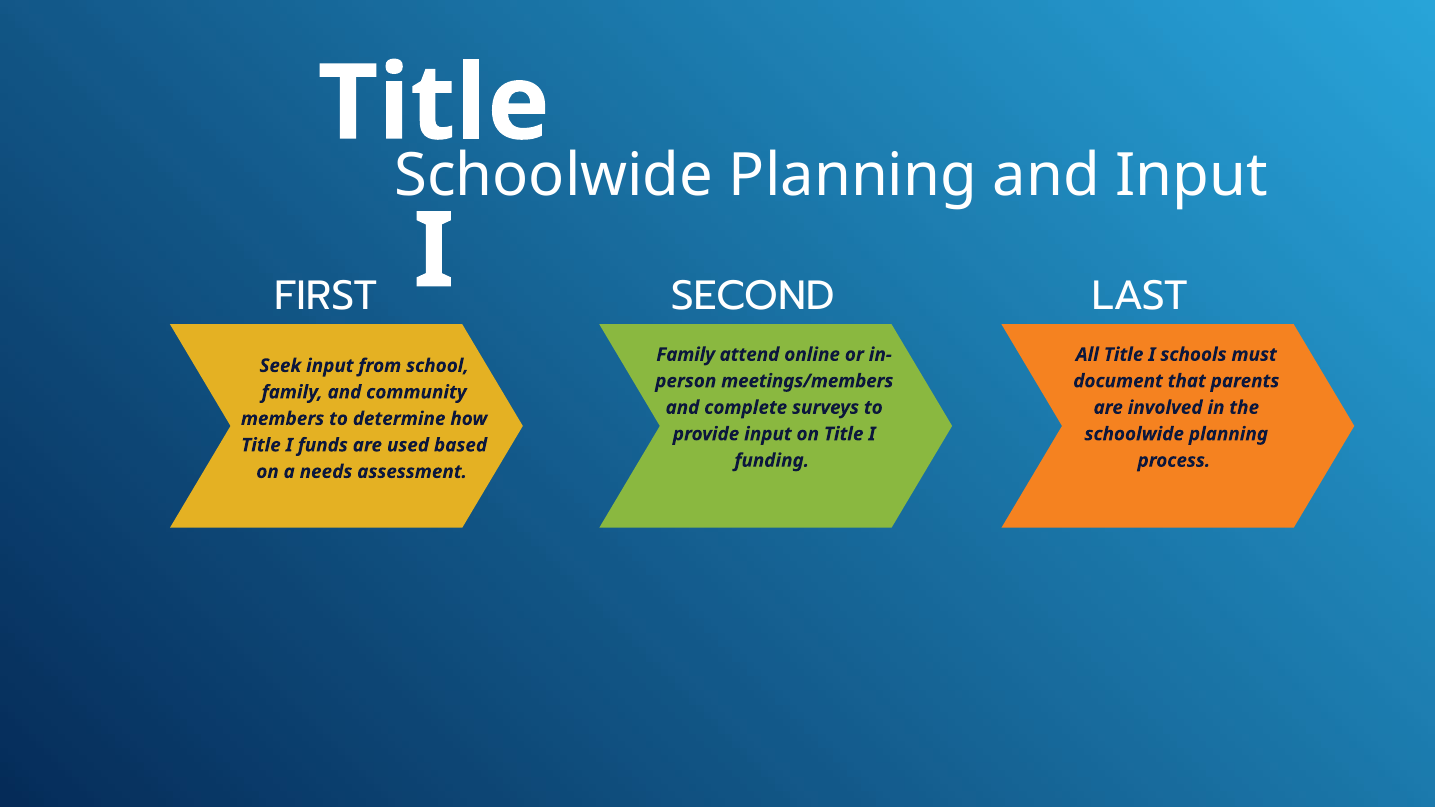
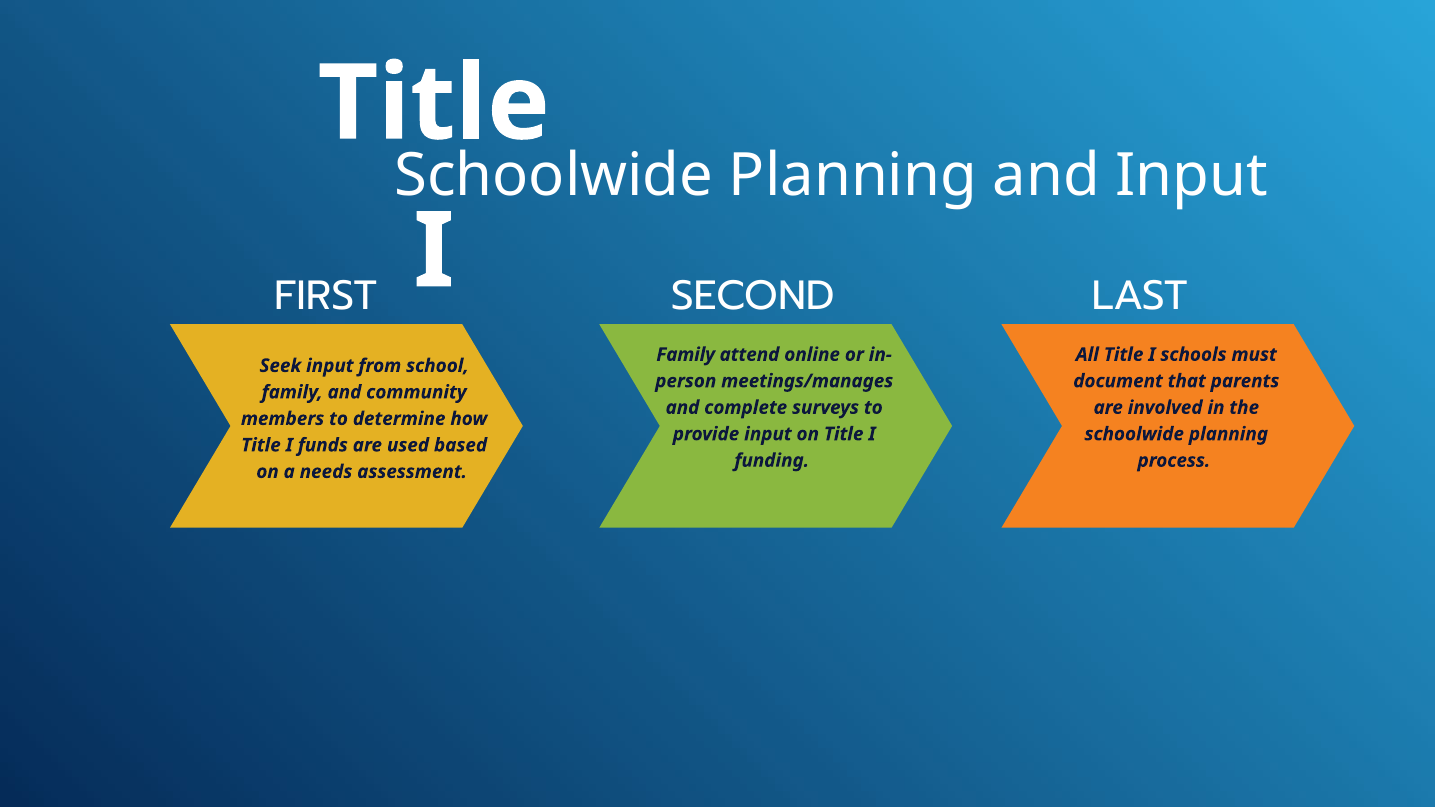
meetings/members: meetings/members -> meetings/manages
